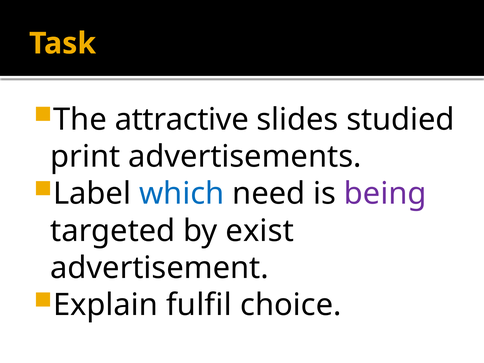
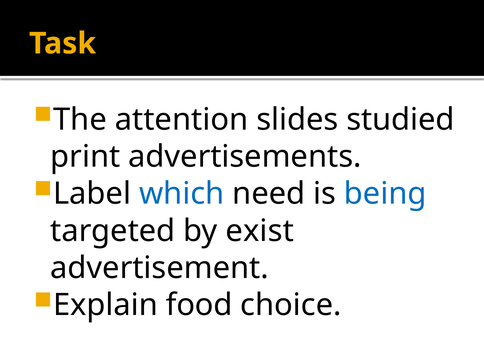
attractive: attractive -> attention
being colour: purple -> blue
fulfil: fulfil -> food
